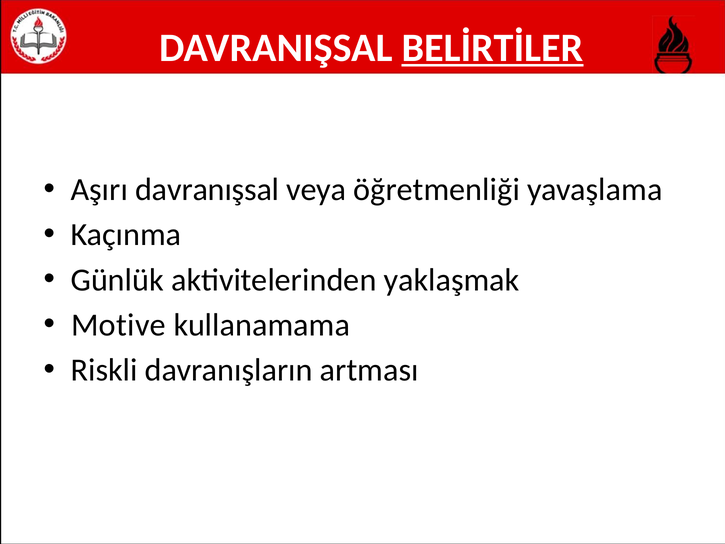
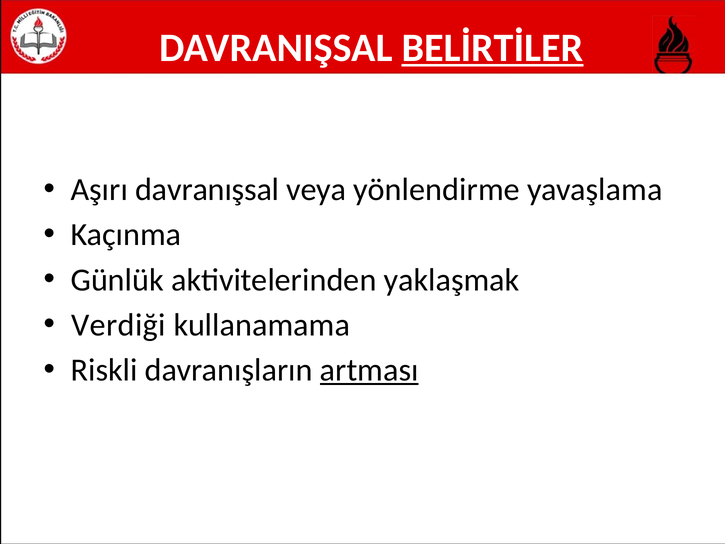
öğretmenliği: öğretmenliği -> yönlendirme
Motive: Motive -> Verdiği
artması underline: none -> present
